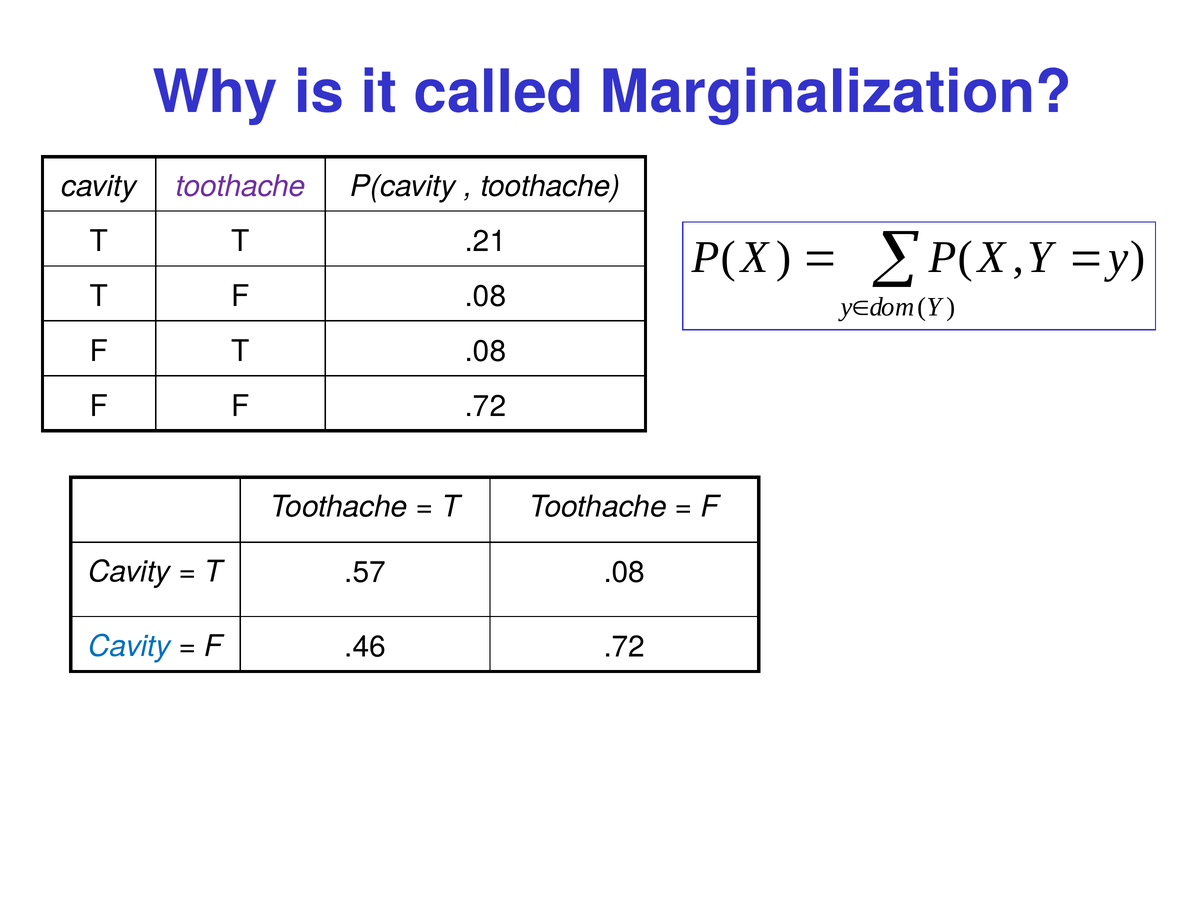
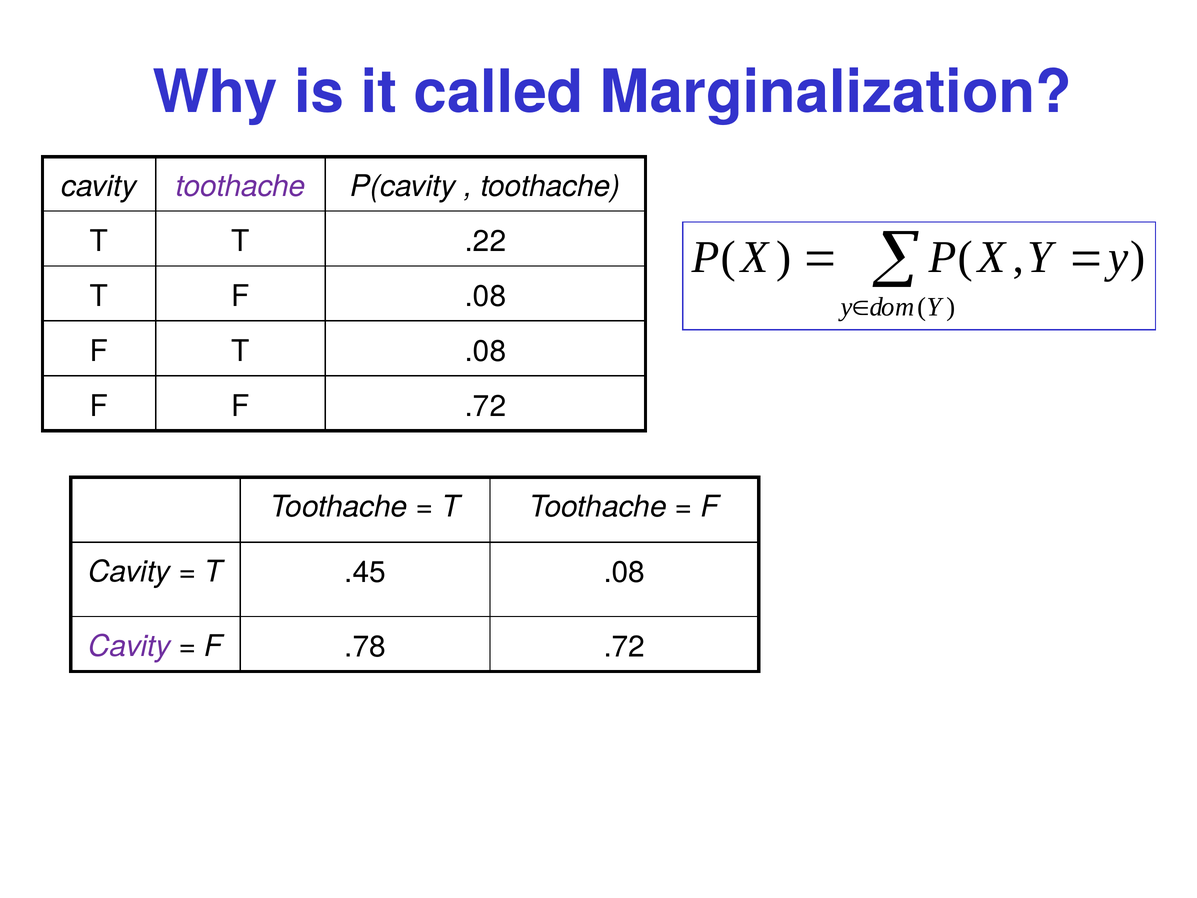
.21: .21 -> .22
.57: .57 -> .45
Cavity at (129, 646) colour: blue -> purple
.46: .46 -> .78
